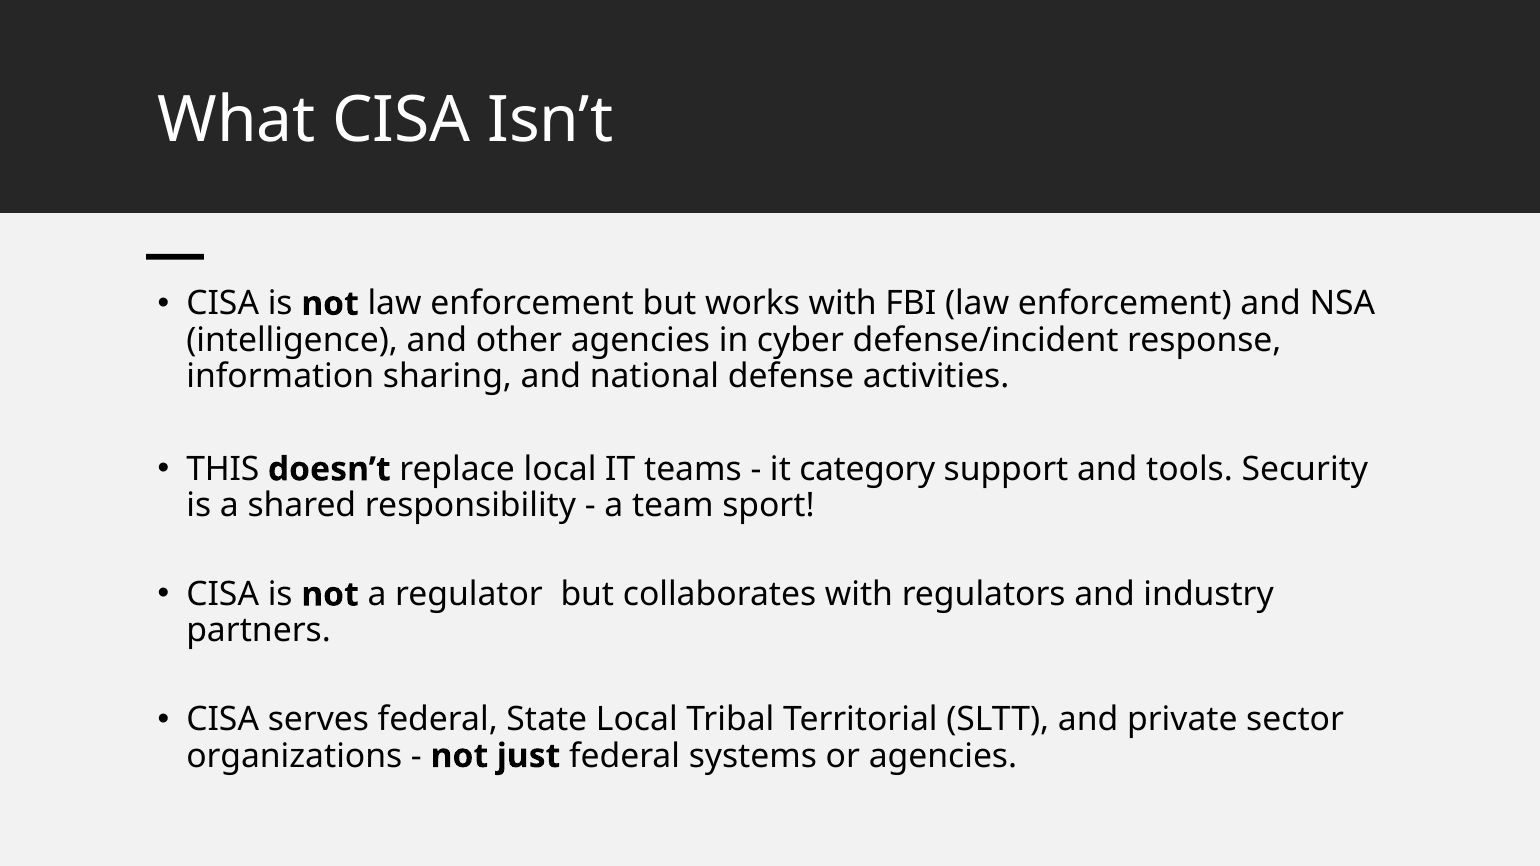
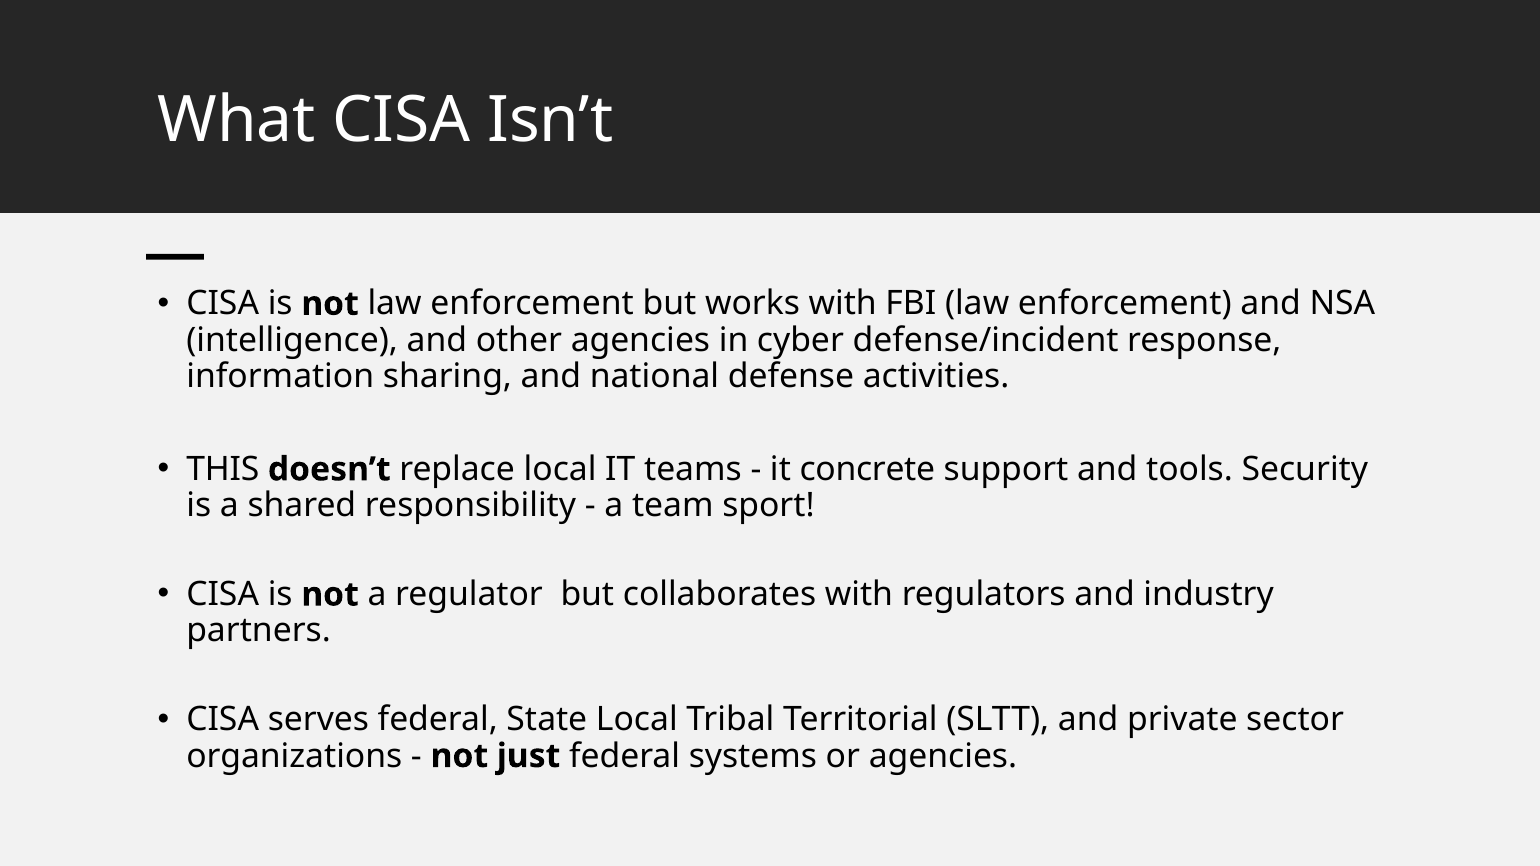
category: category -> concrete
